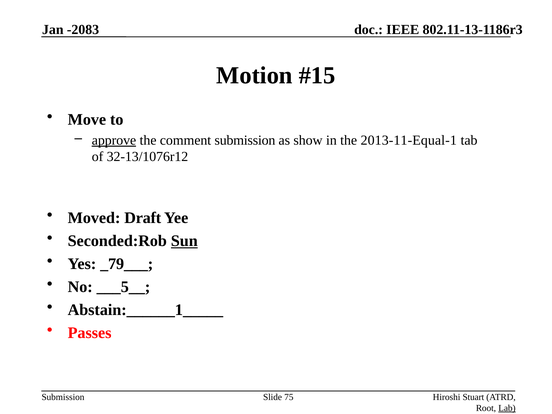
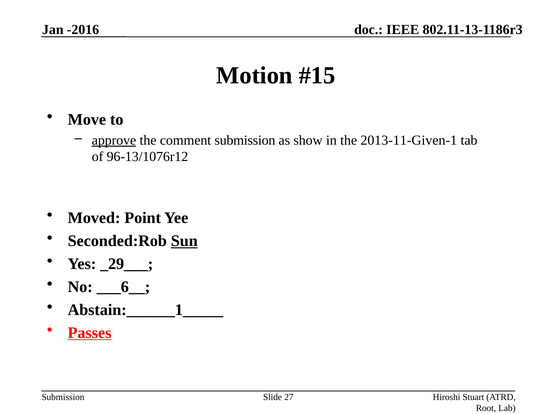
-2083: -2083 -> -2016
2013-11-Equal-1: 2013-11-Equal-1 -> 2013-11-Given-1
32-13/1076r12: 32-13/1076r12 -> 96-13/1076r12
Draft: Draft -> Point
_79___: _79___ -> _29___
___5__: ___5__ -> ___6__
Passes underline: none -> present
75: 75 -> 27
Lab underline: present -> none
